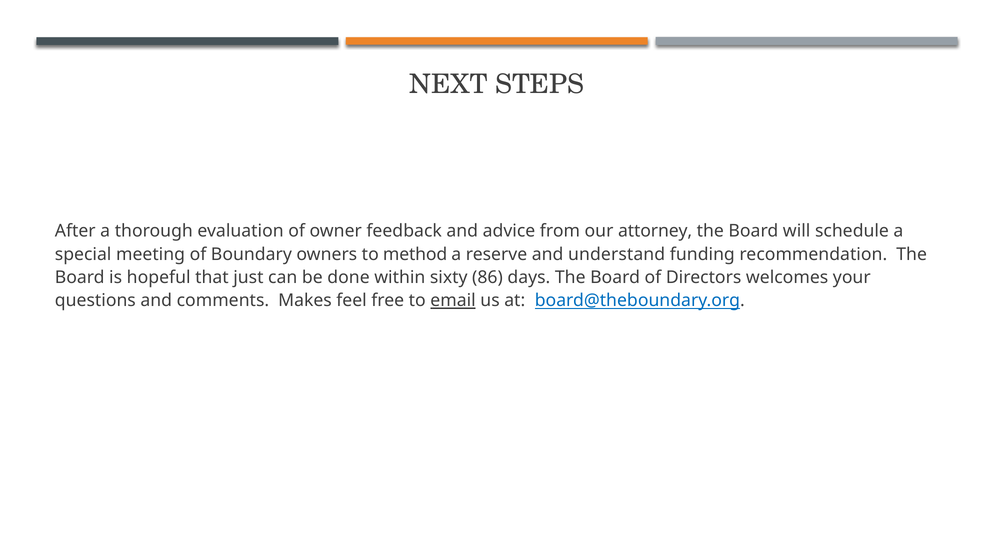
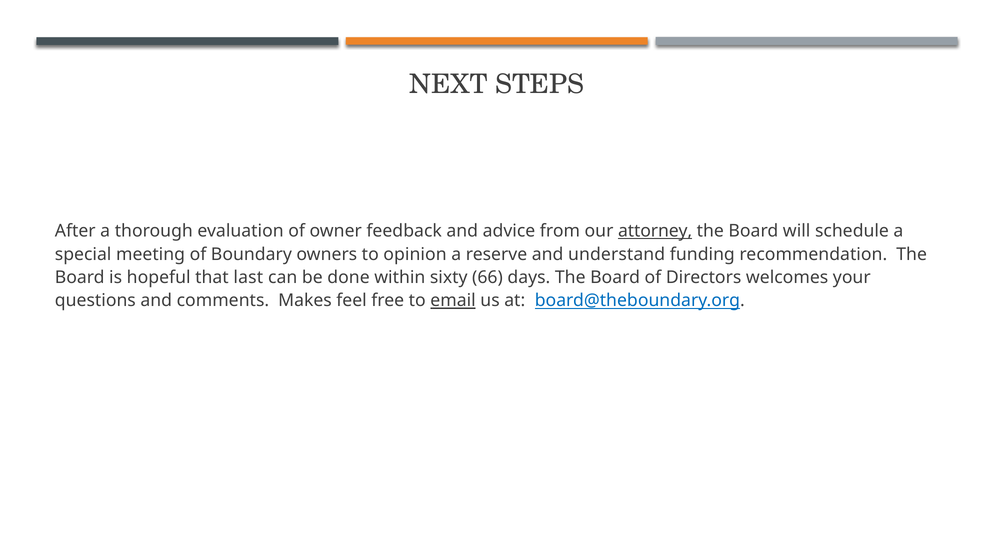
attorney underline: none -> present
method: method -> opinion
just: just -> last
86: 86 -> 66
